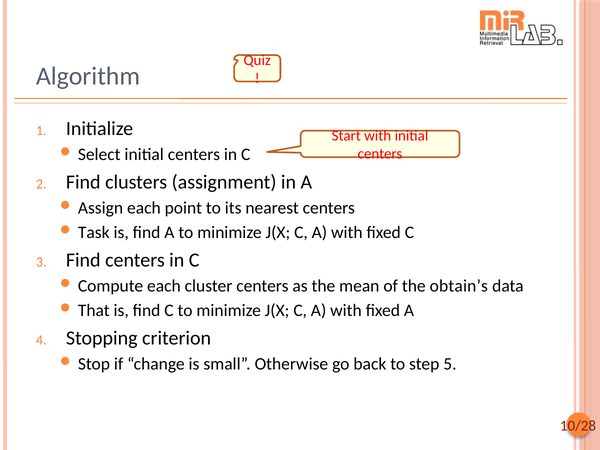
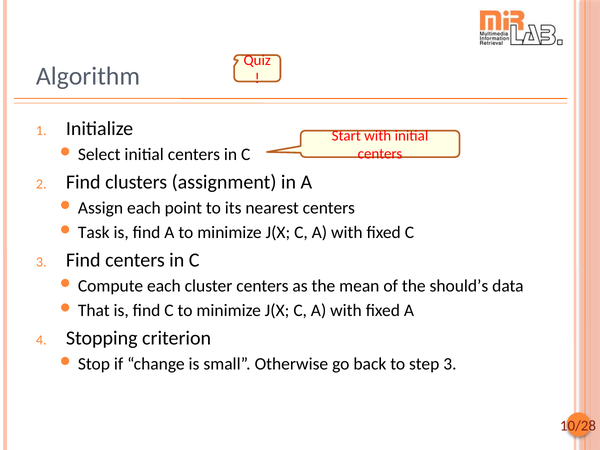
obtain’s: obtain’s -> should’s
step 5: 5 -> 3
